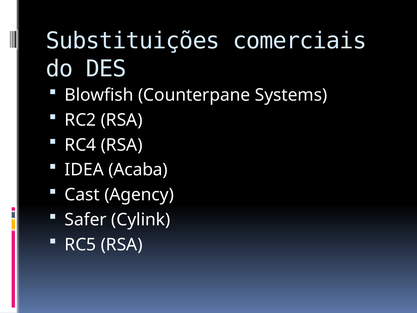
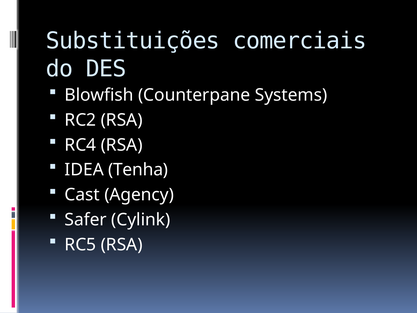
Acaba: Acaba -> Tenha
